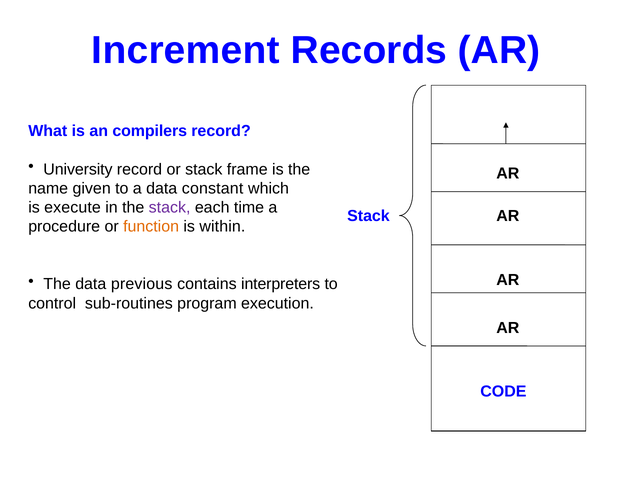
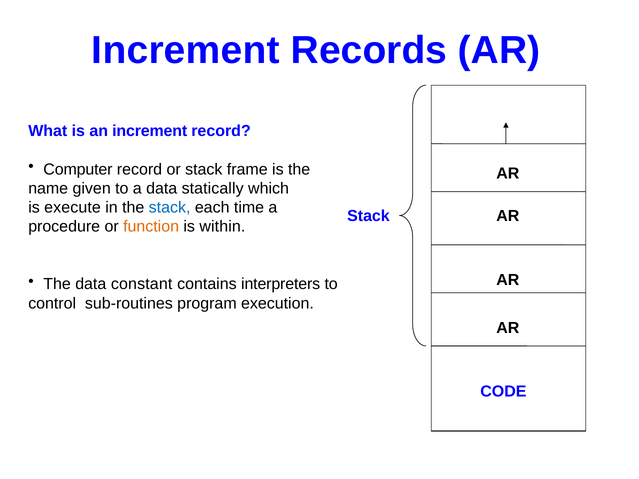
an compilers: compilers -> increment
University: University -> Computer
constant: constant -> statically
stack at (170, 208) colour: purple -> blue
previous: previous -> constant
